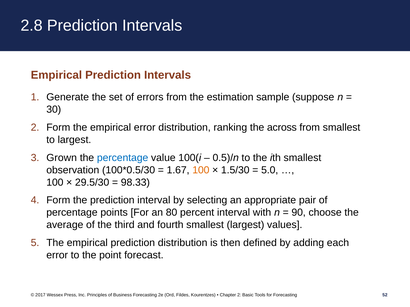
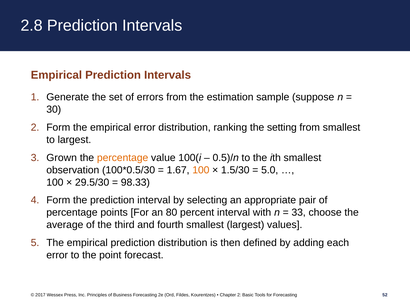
across: across -> setting
percentage at (123, 158) colour: blue -> orange
90: 90 -> 33
